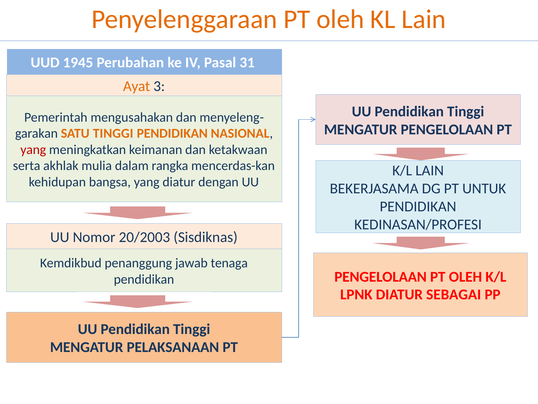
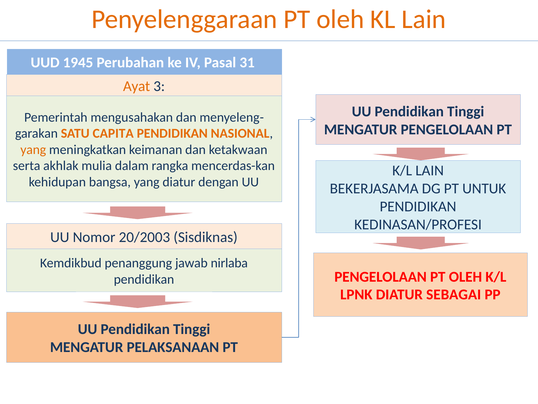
SATU TINGGI: TINGGI -> CAPITA
yang at (33, 150) colour: red -> orange
tenaga: tenaga -> nirlaba
